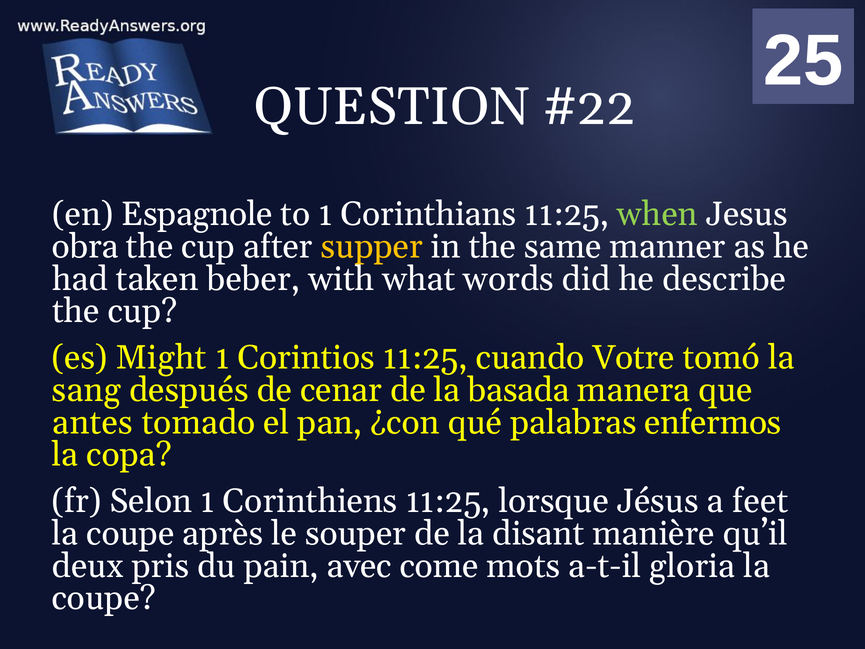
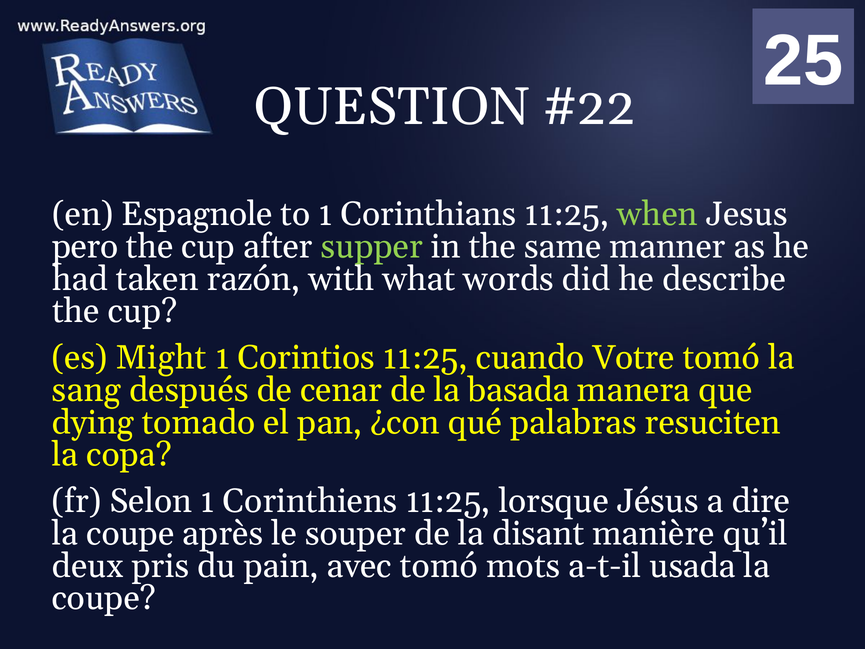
obra: obra -> pero
supper colour: yellow -> light green
beber: beber -> razón
antes: antes -> dying
enfermos: enfermos -> resuciten
feet: feet -> dire
avec come: come -> tomó
gloria: gloria -> usada
